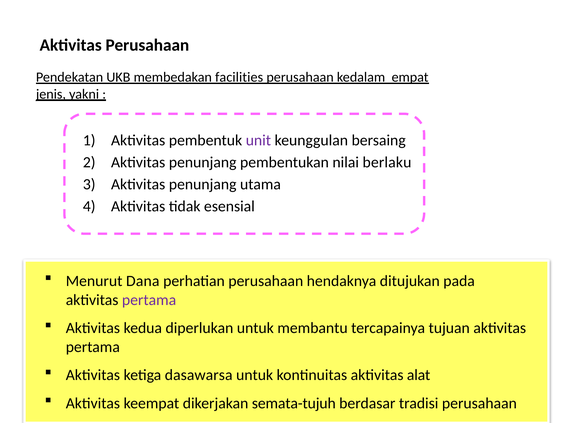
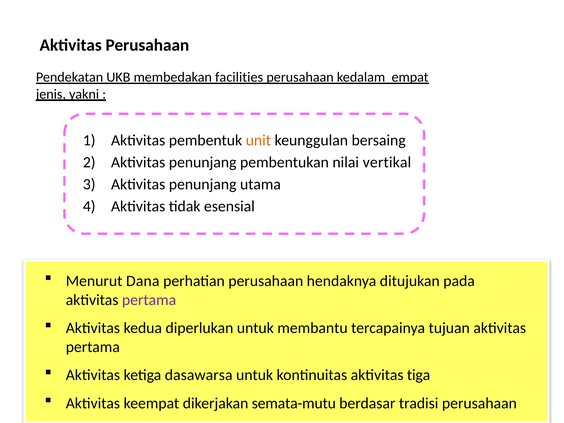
unit colour: purple -> orange
berlaku: berlaku -> vertikal
alat: alat -> tiga
semata-tujuh: semata-tujuh -> semata-mutu
